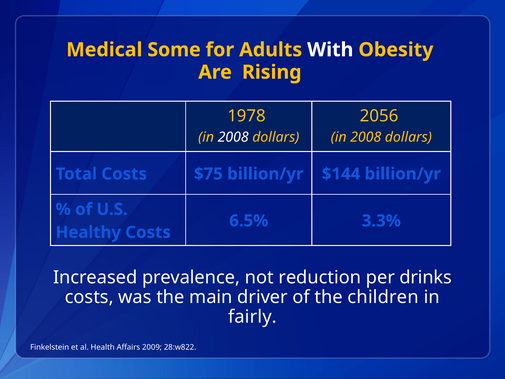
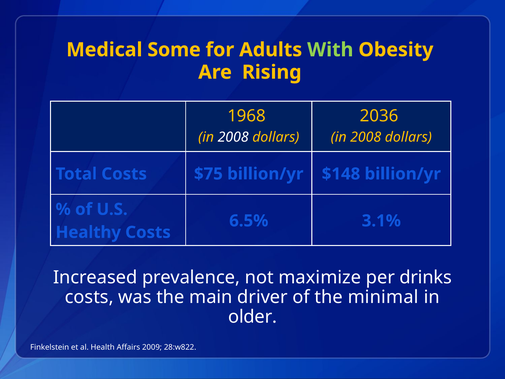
With colour: white -> light green
1978: 1978 -> 1968
2056: 2056 -> 2036
$144: $144 -> $148
3.3%: 3.3% -> 3.1%
reduction: reduction -> maximize
children: children -> minimal
fairly: fairly -> older
